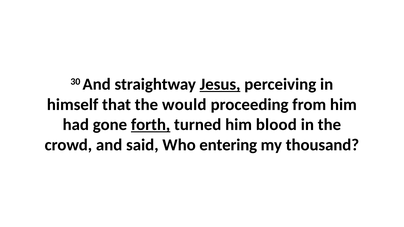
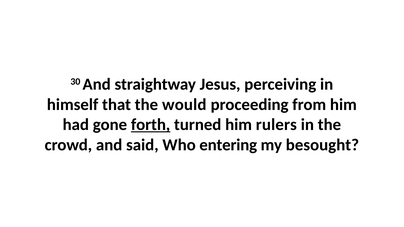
Jesus underline: present -> none
blood: blood -> rulers
thousand: thousand -> besought
